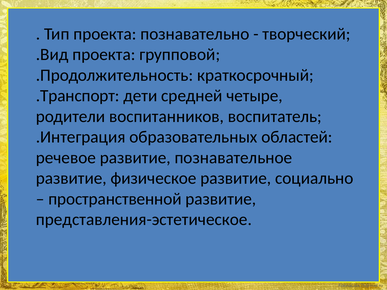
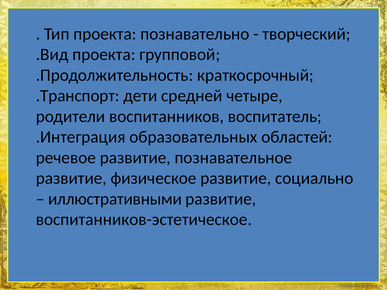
пространственной: пространственной -> иллюстративными
представления-эстетическое: представления-эстетическое -> воспитанников-эстетическое
